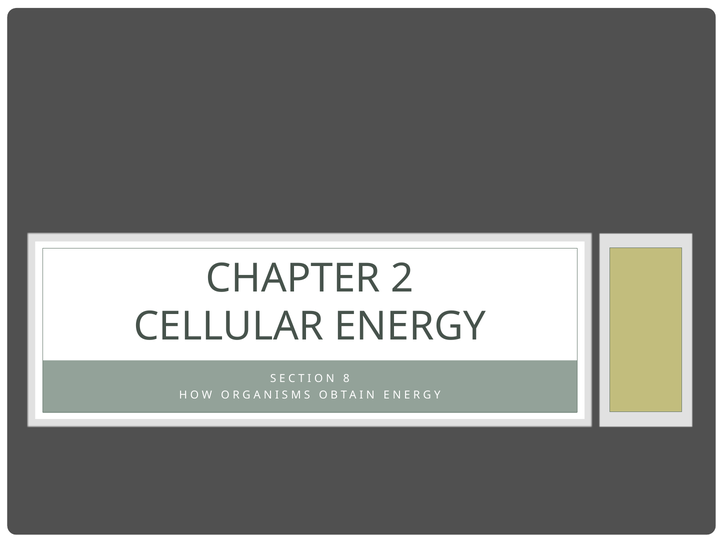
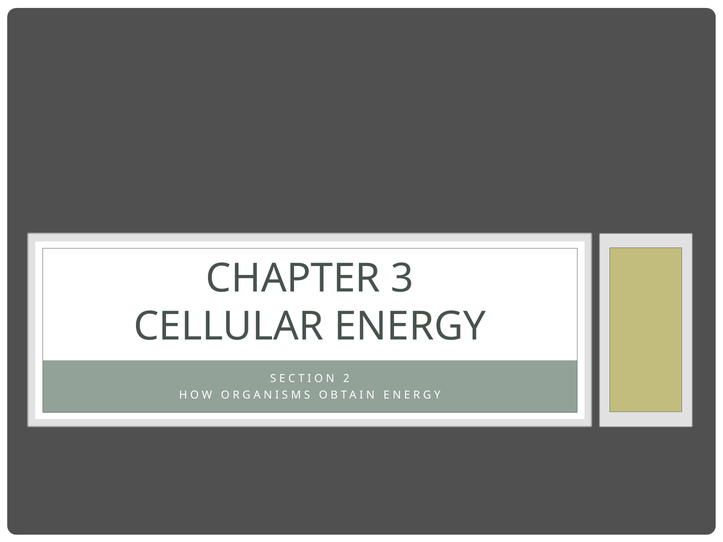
2: 2 -> 3
8: 8 -> 2
